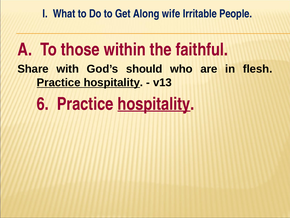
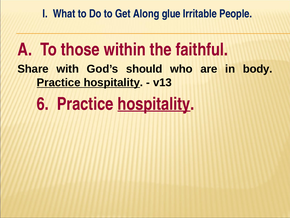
wife: wife -> glue
flesh: flesh -> body
